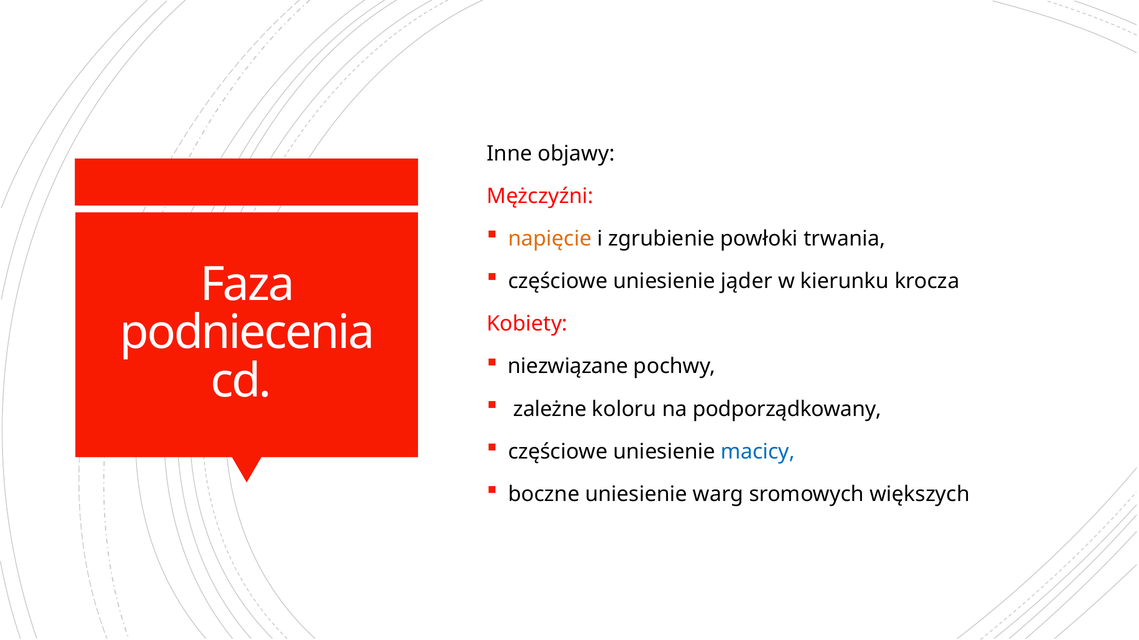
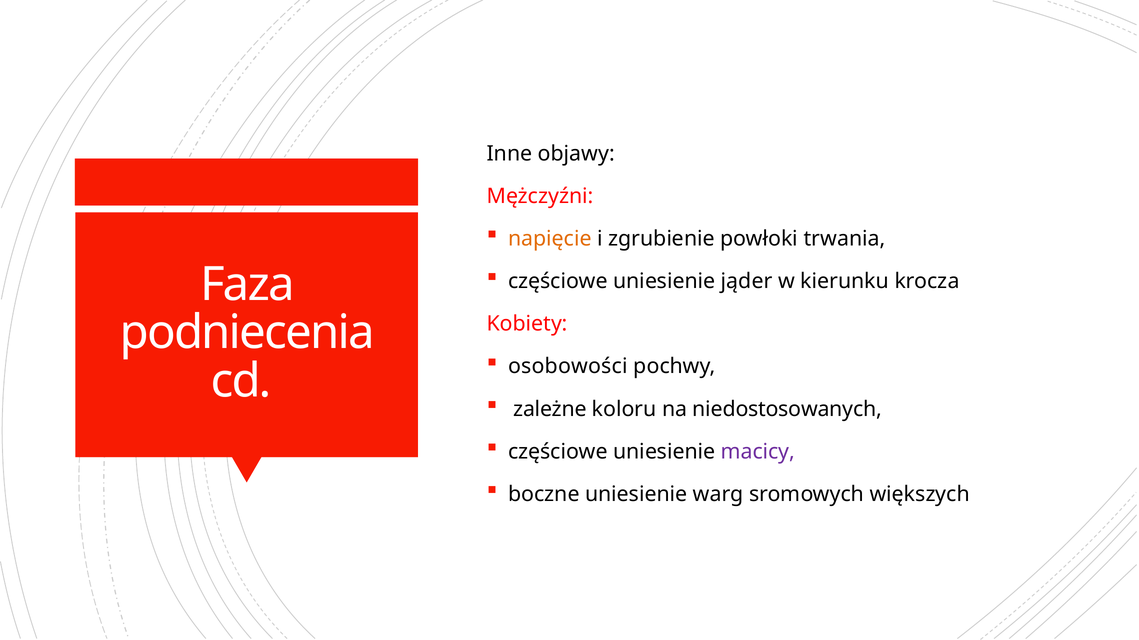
niezwiązane: niezwiązane -> osobowości
podporządkowany: podporządkowany -> niedostosowanych
macicy colour: blue -> purple
